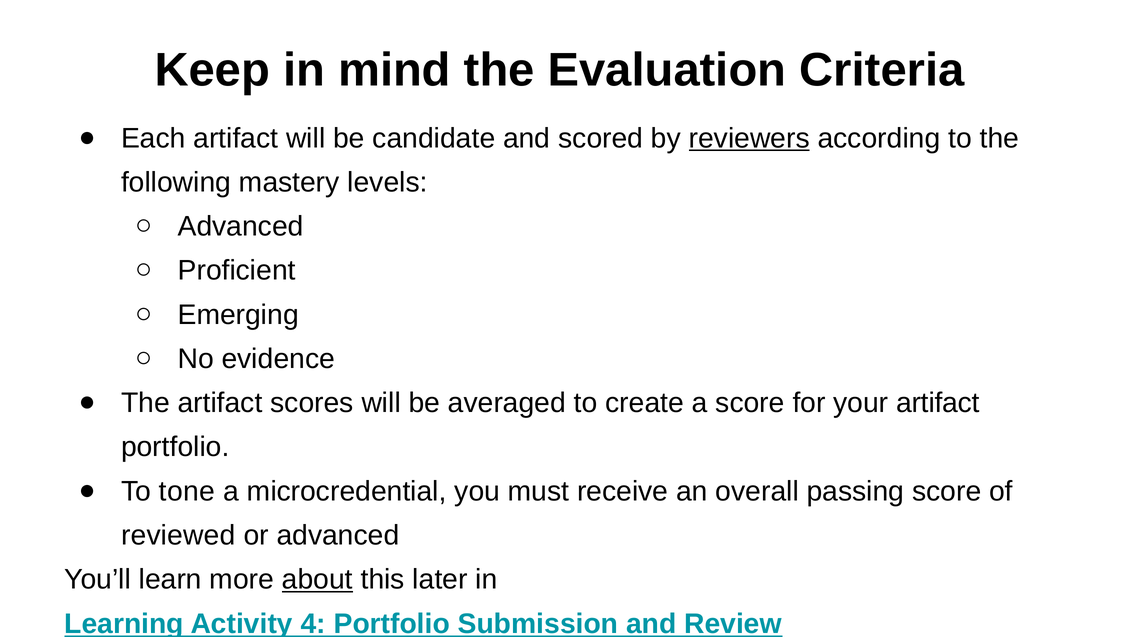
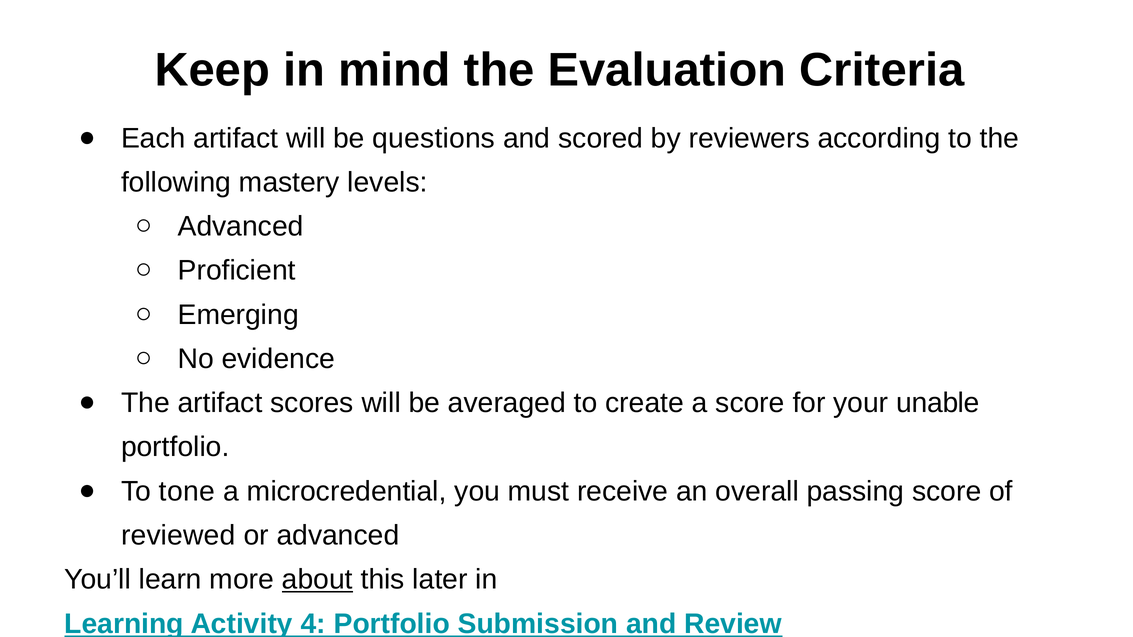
candidate: candidate -> questions
reviewers underline: present -> none
your artifact: artifact -> unable
